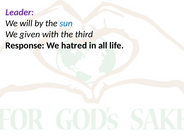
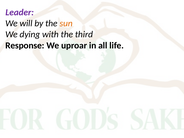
sun colour: blue -> orange
given: given -> dying
hatred: hatred -> uproar
